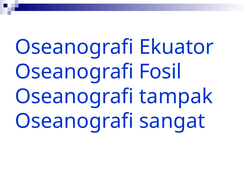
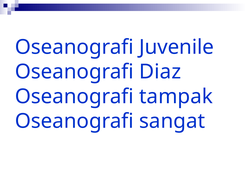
Ekuator: Ekuator -> Juvenile
Fosil: Fosil -> Diaz
